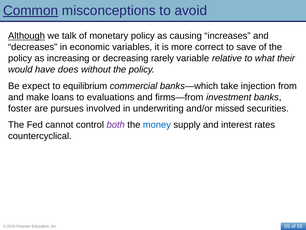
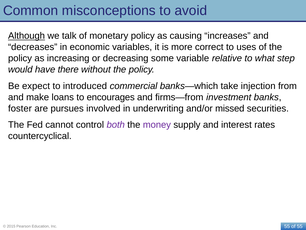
Common underline: present -> none
save: save -> uses
rarely: rarely -> some
their: their -> step
does: does -> there
equilibrium: equilibrium -> introduced
evaluations: evaluations -> encourages
money colour: blue -> purple
